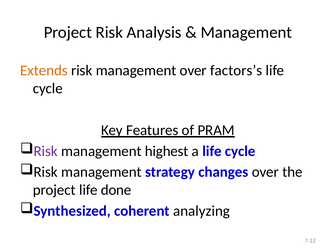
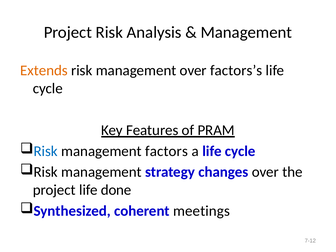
Risk at (46, 151) colour: purple -> blue
highest: highest -> factors
analyzing: analyzing -> meetings
